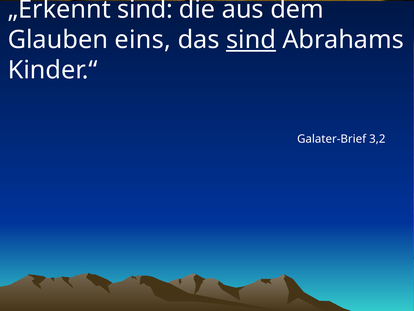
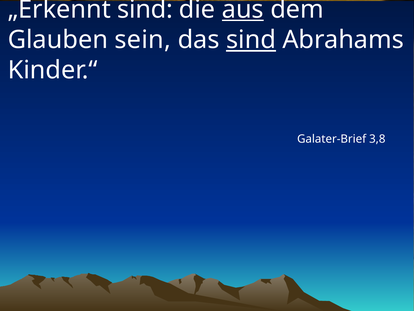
aus underline: none -> present
eins: eins -> sein
3,2: 3,2 -> 3,8
